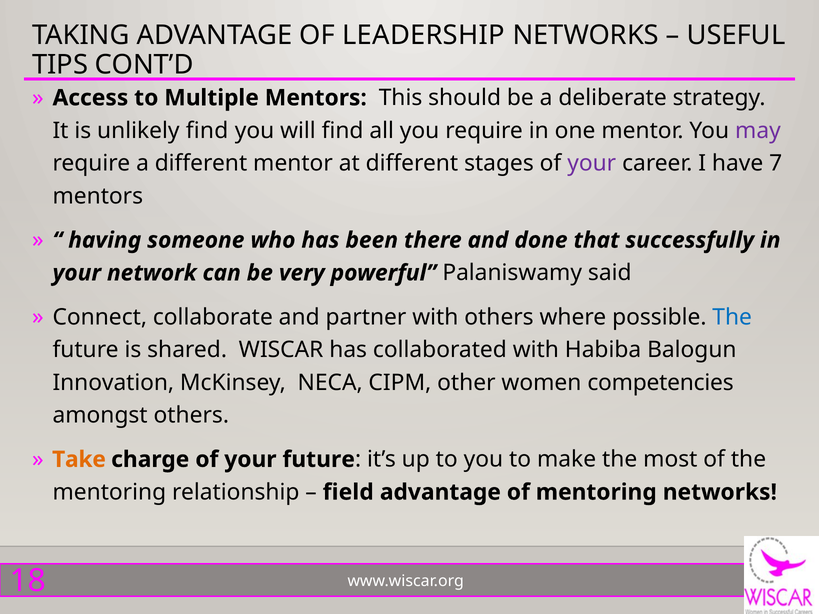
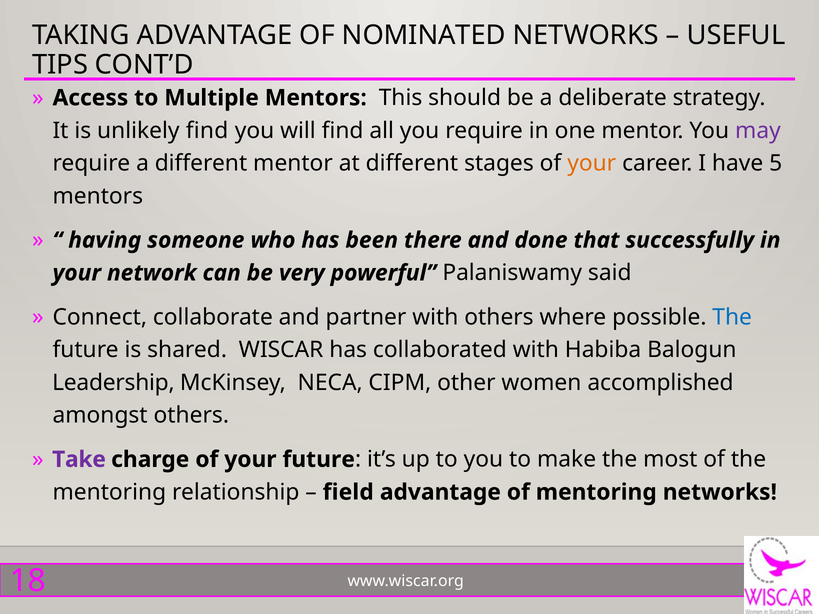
LEADERSHIP: LEADERSHIP -> NOMINATED
your at (592, 163) colour: purple -> orange
7: 7 -> 5
Innovation: Innovation -> Leadership
competencies: competencies -> accomplished
Take colour: orange -> purple
